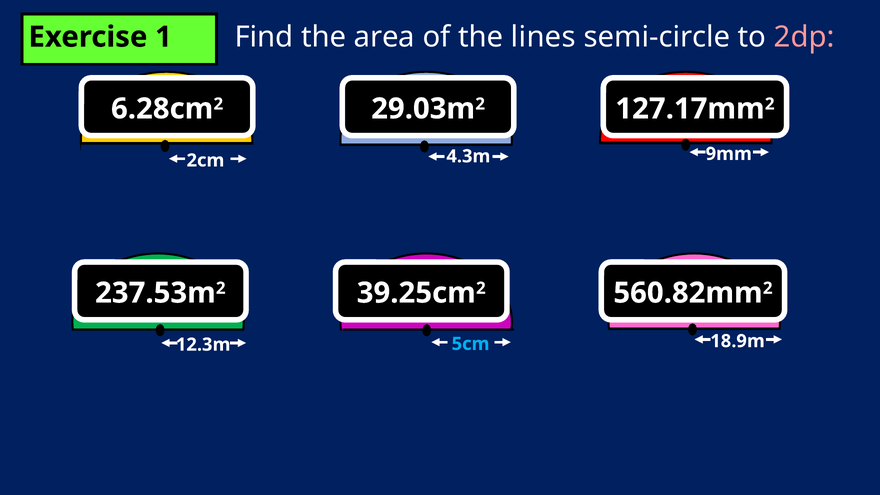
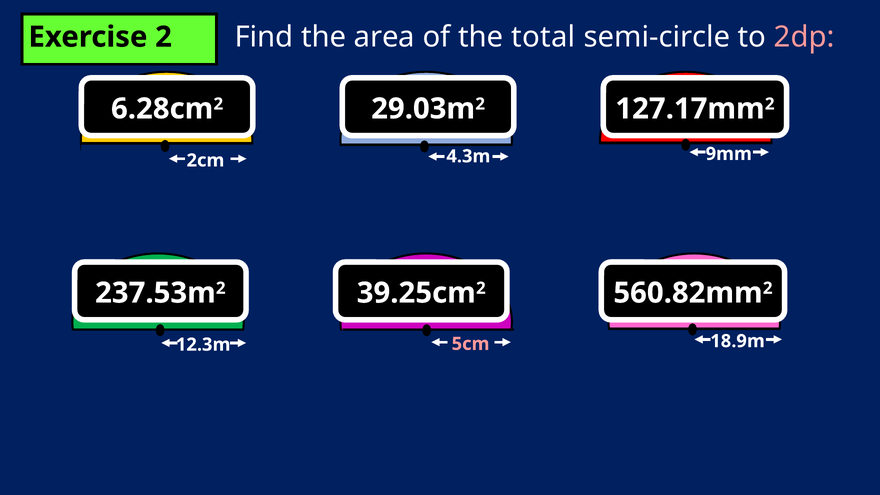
Exercise 1: 1 -> 2
lines: lines -> total
5cm colour: light blue -> pink
